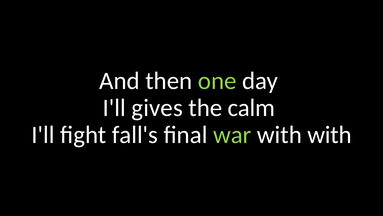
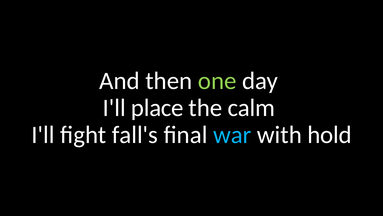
gives: gives -> place
war colour: light green -> light blue
with with: with -> hold
